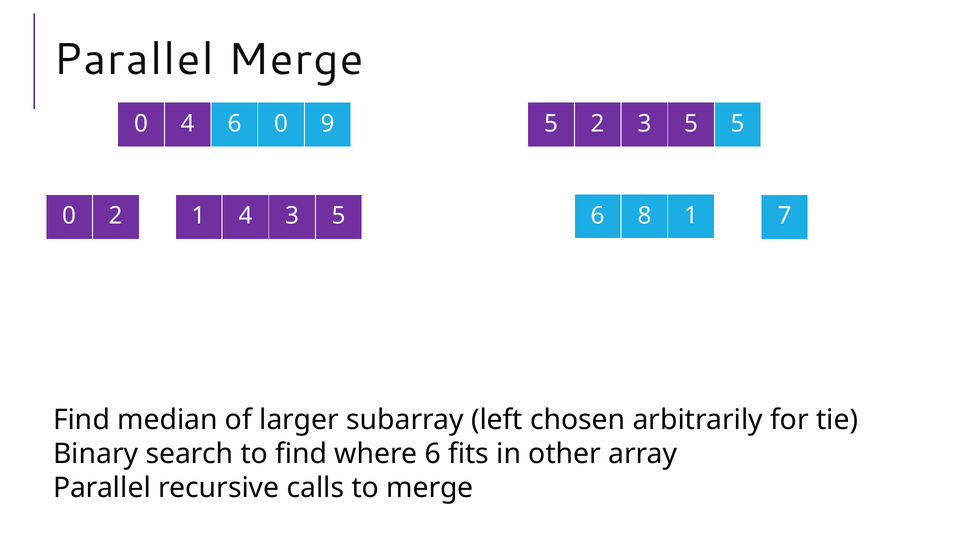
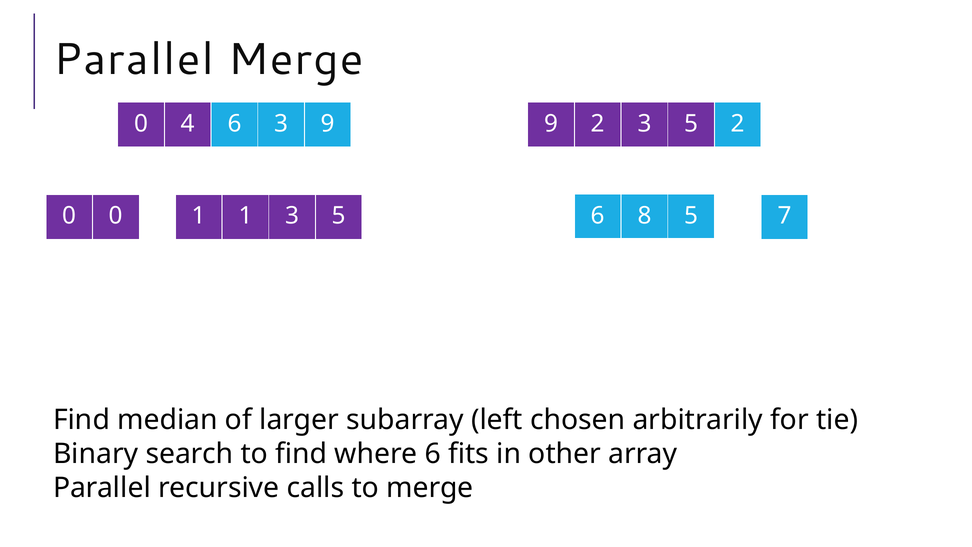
6 0: 0 -> 3
9 5: 5 -> 9
5 5: 5 -> 2
0 2: 2 -> 0
1 4: 4 -> 1
8 1: 1 -> 5
